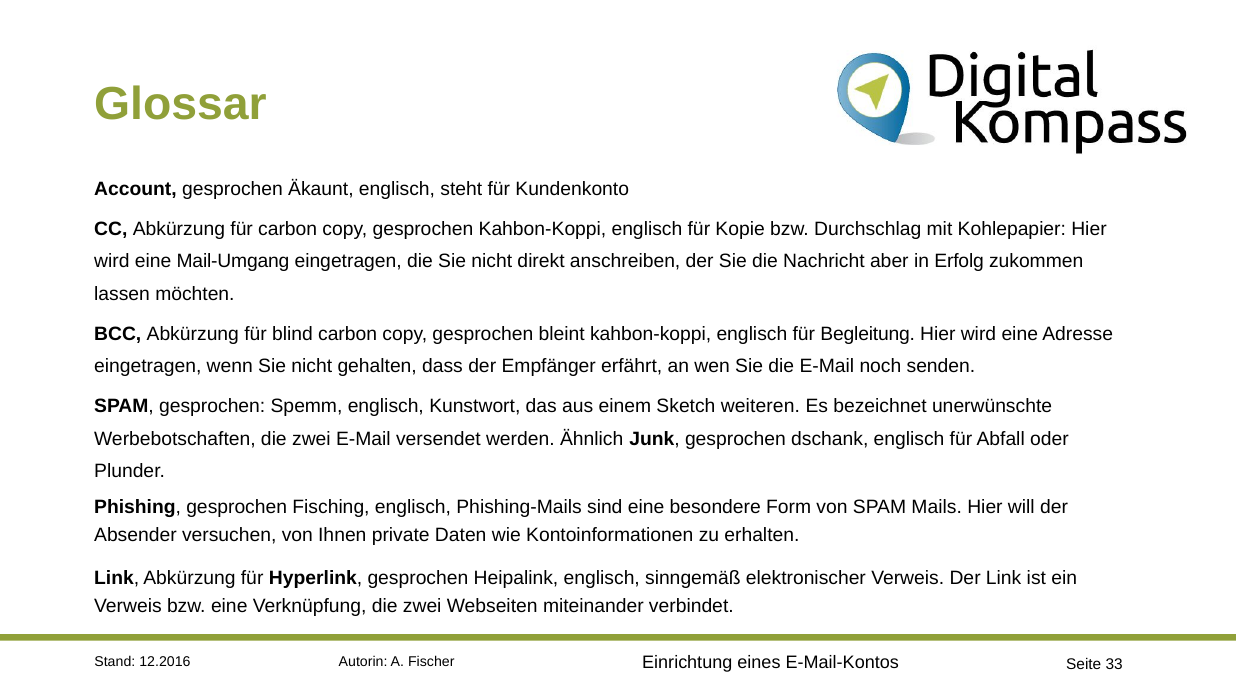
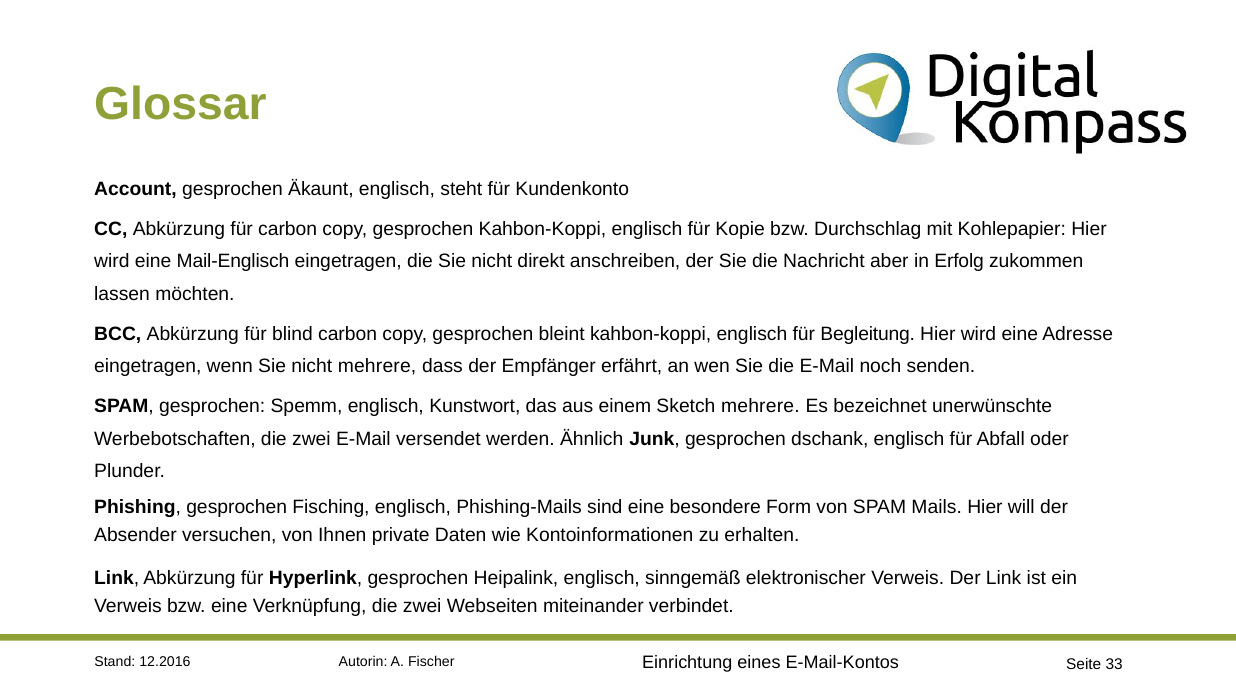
Mail-Umgang: Mail-Umgang -> Mail-Englisch
nicht gehalten: gehalten -> mehrere
Sketch weiteren: weiteren -> mehrere
